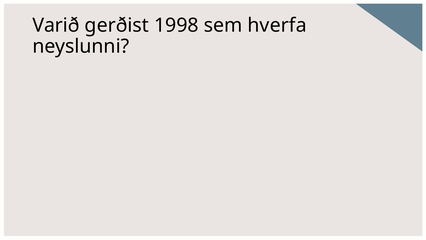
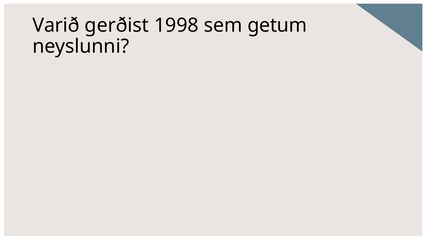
hverfa: hverfa -> getum
